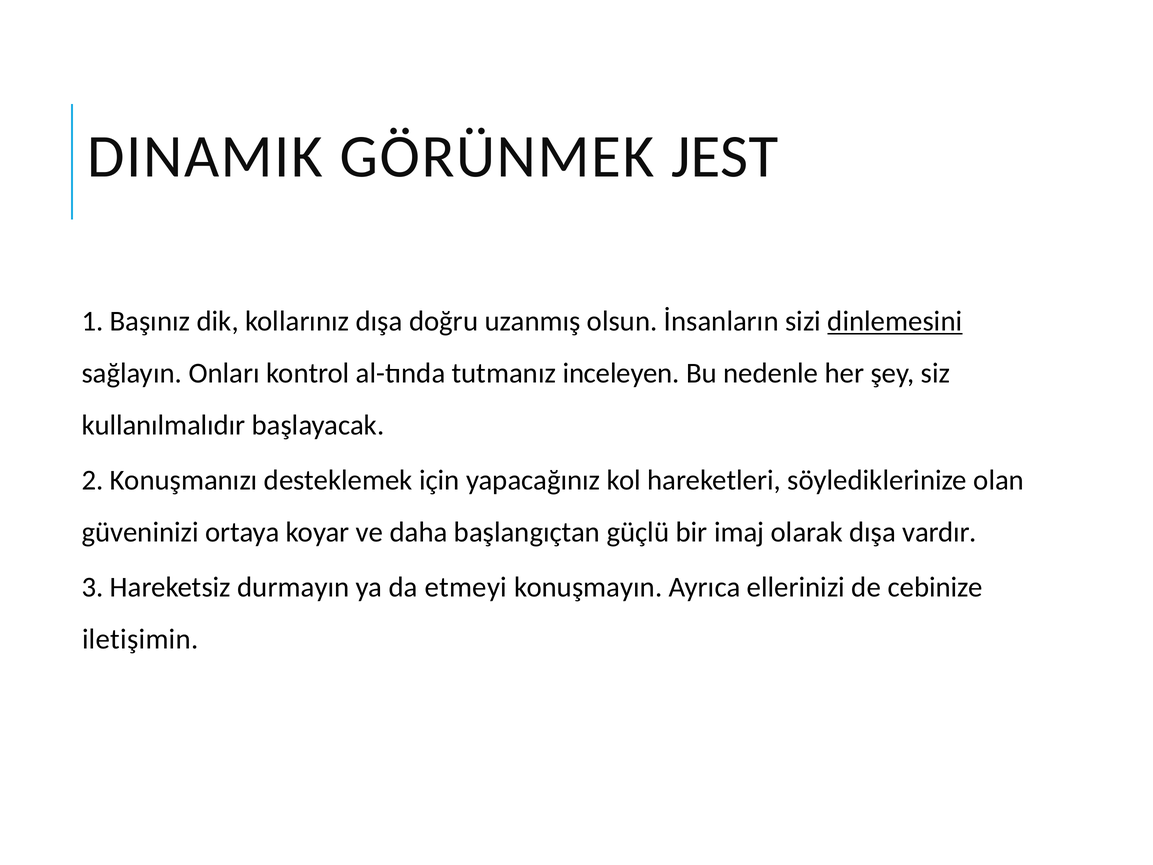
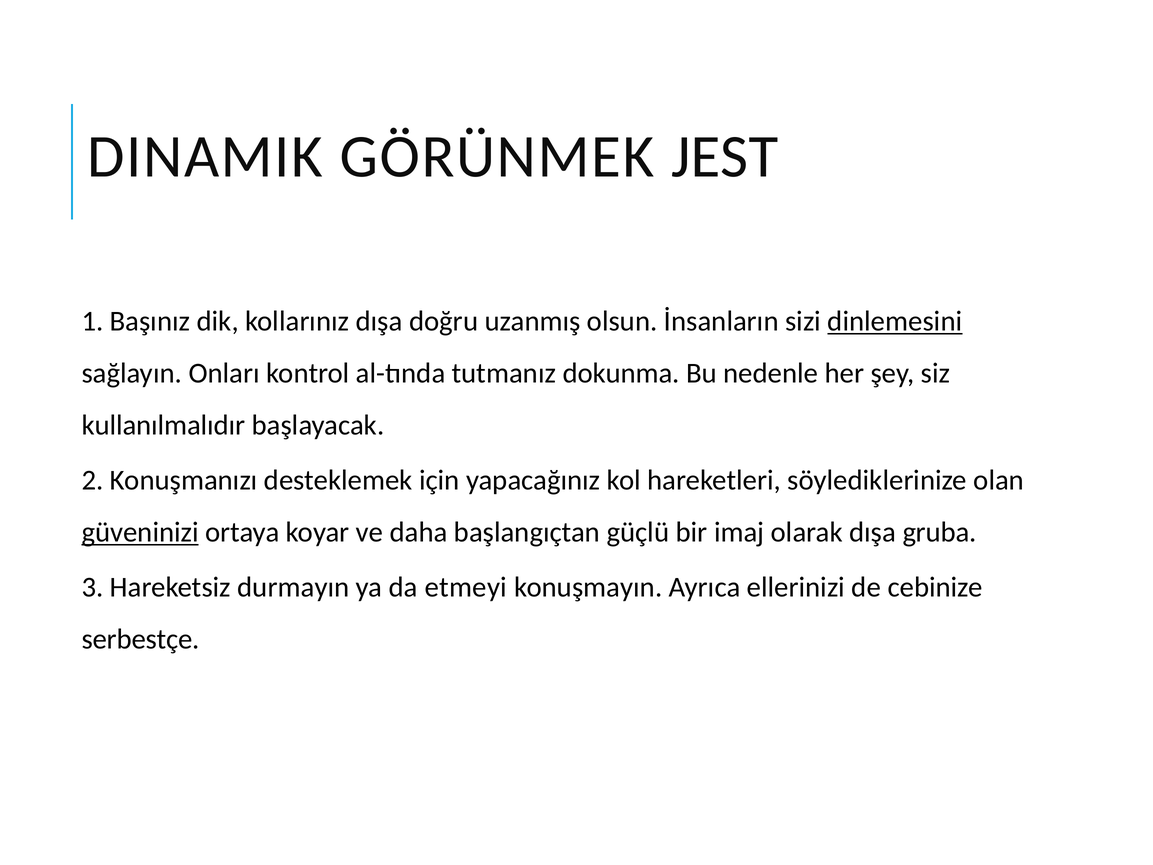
inceleyen: inceleyen -> dokunma
güveninizi underline: none -> present
vardır: vardır -> gruba
iletişimin: iletişimin -> serbestçe
